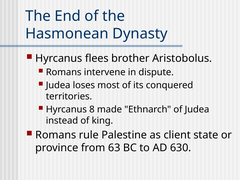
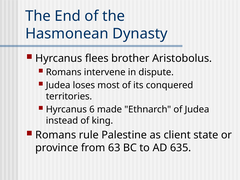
8: 8 -> 6
630: 630 -> 635
